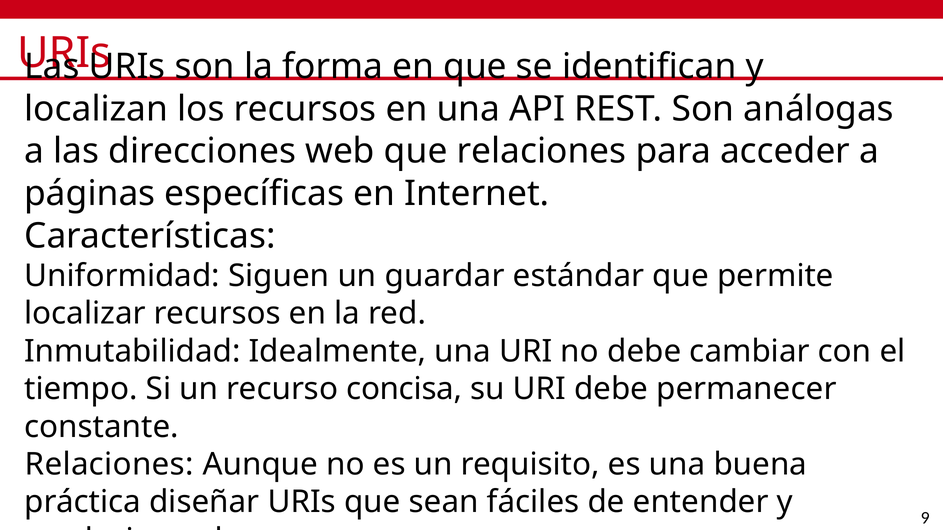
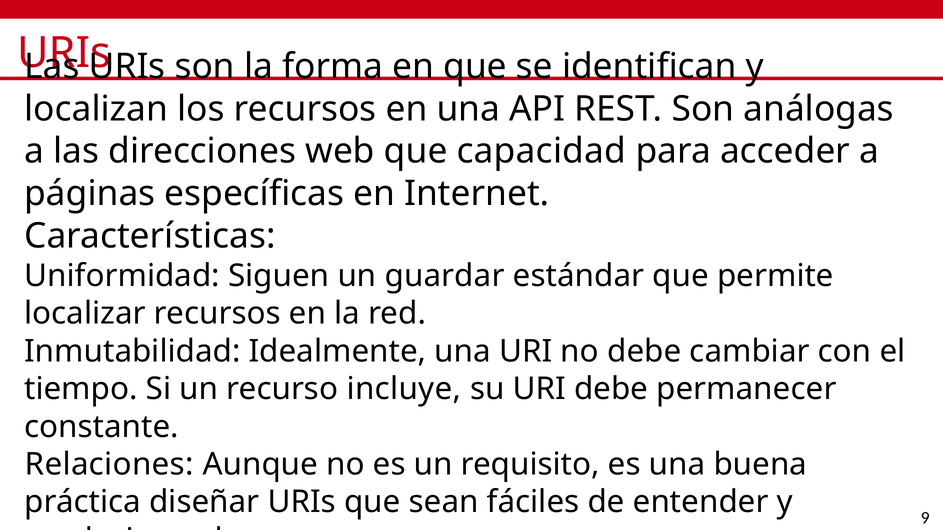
que relaciones: relaciones -> capacidad
concisa: concisa -> incluye
